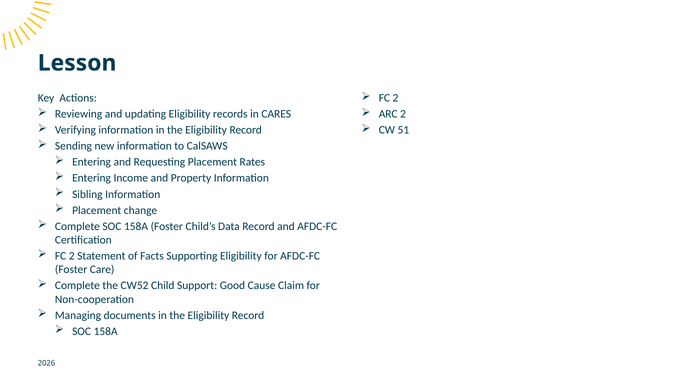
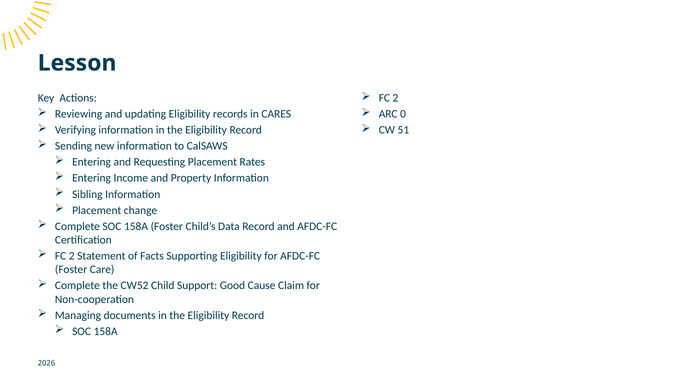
ARC 2: 2 -> 0
